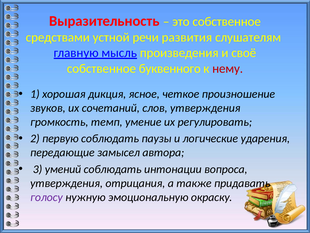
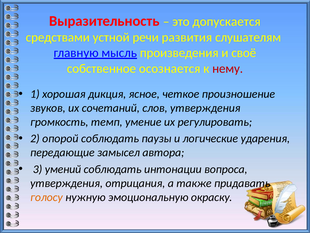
это собственное: собственное -> допускается
буквенного: буквенного -> осознается
первую: первую -> опорой
голосу colour: purple -> orange
